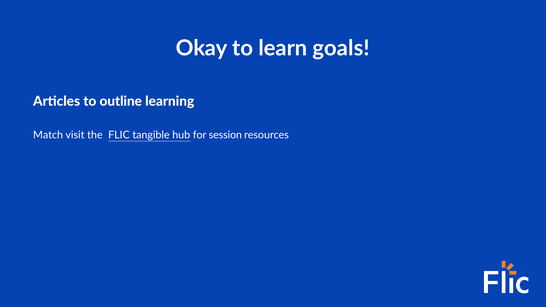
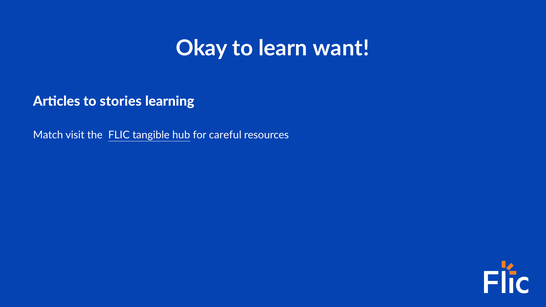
goals: goals -> want
outline: outline -> stories
session: session -> careful
